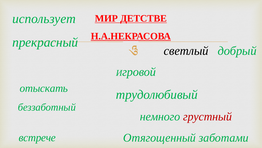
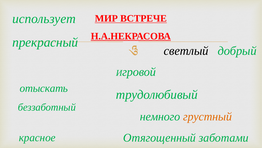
ДЕТСТВЕ: ДЕТСТВЕ -> ВСТРЕЧЕ
грустный colour: red -> orange
встрече: встрече -> красное
